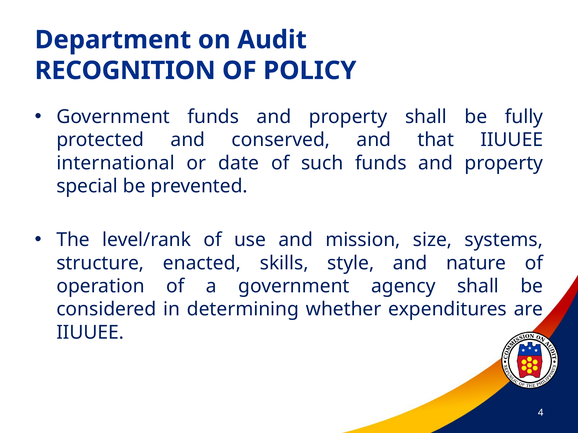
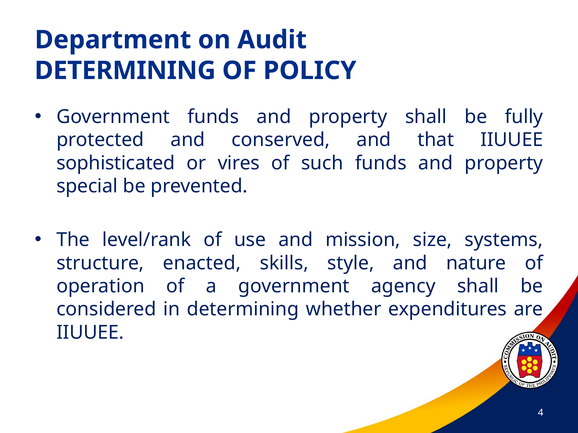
RECOGNITION at (125, 71): RECOGNITION -> DETERMINING
international: international -> sophisticated
date: date -> vires
